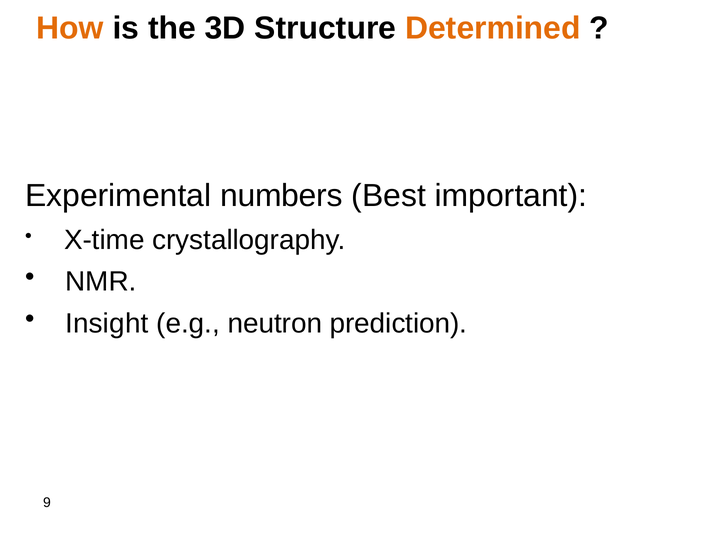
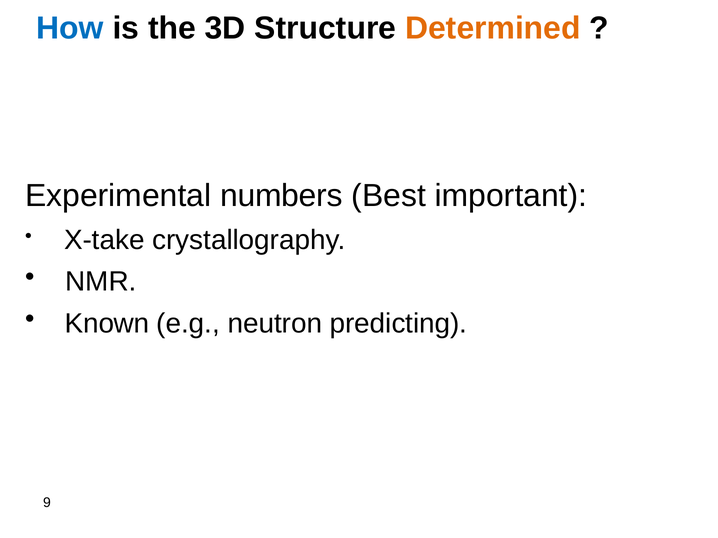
How colour: orange -> blue
X-time: X-time -> X-take
Insight: Insight -> Known
prediction: prediction -> predicting
